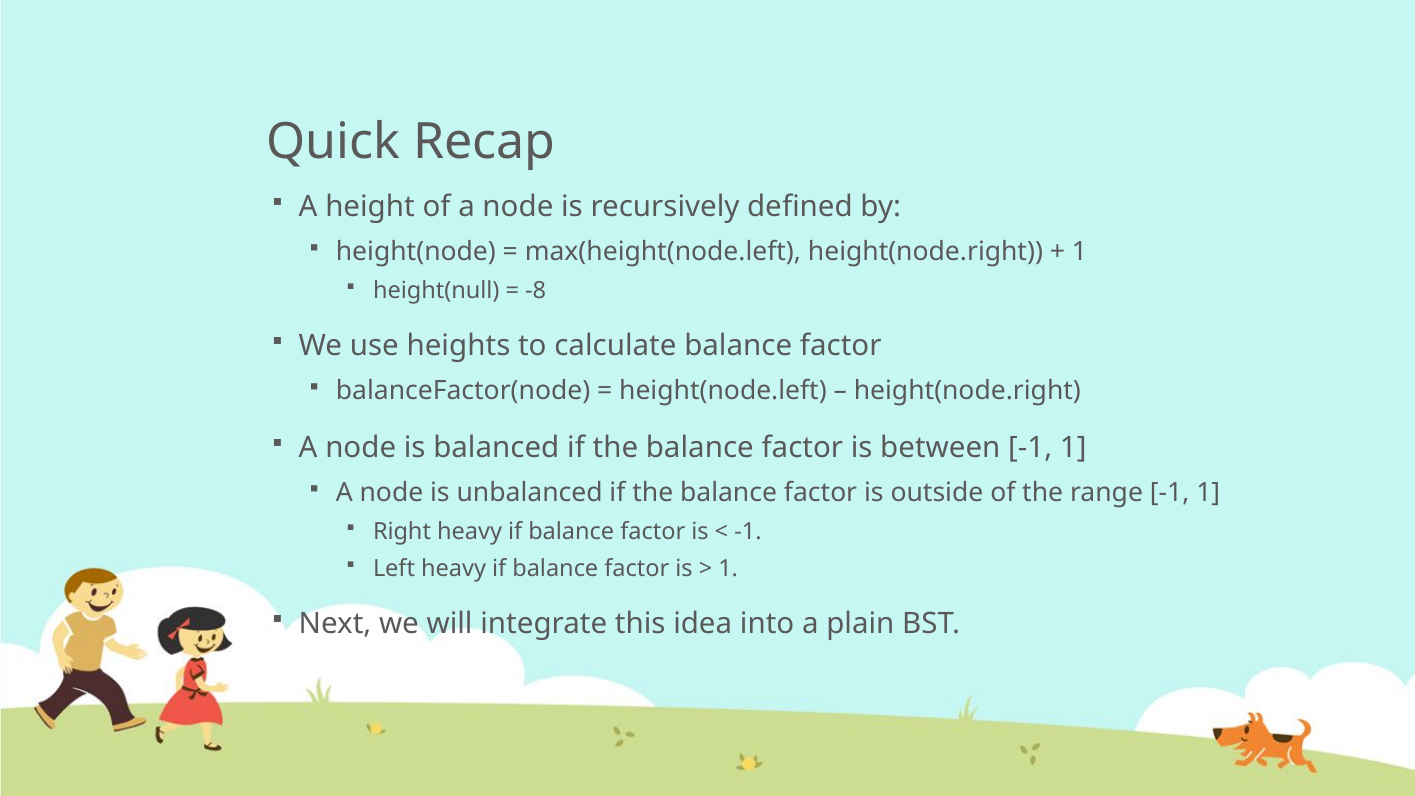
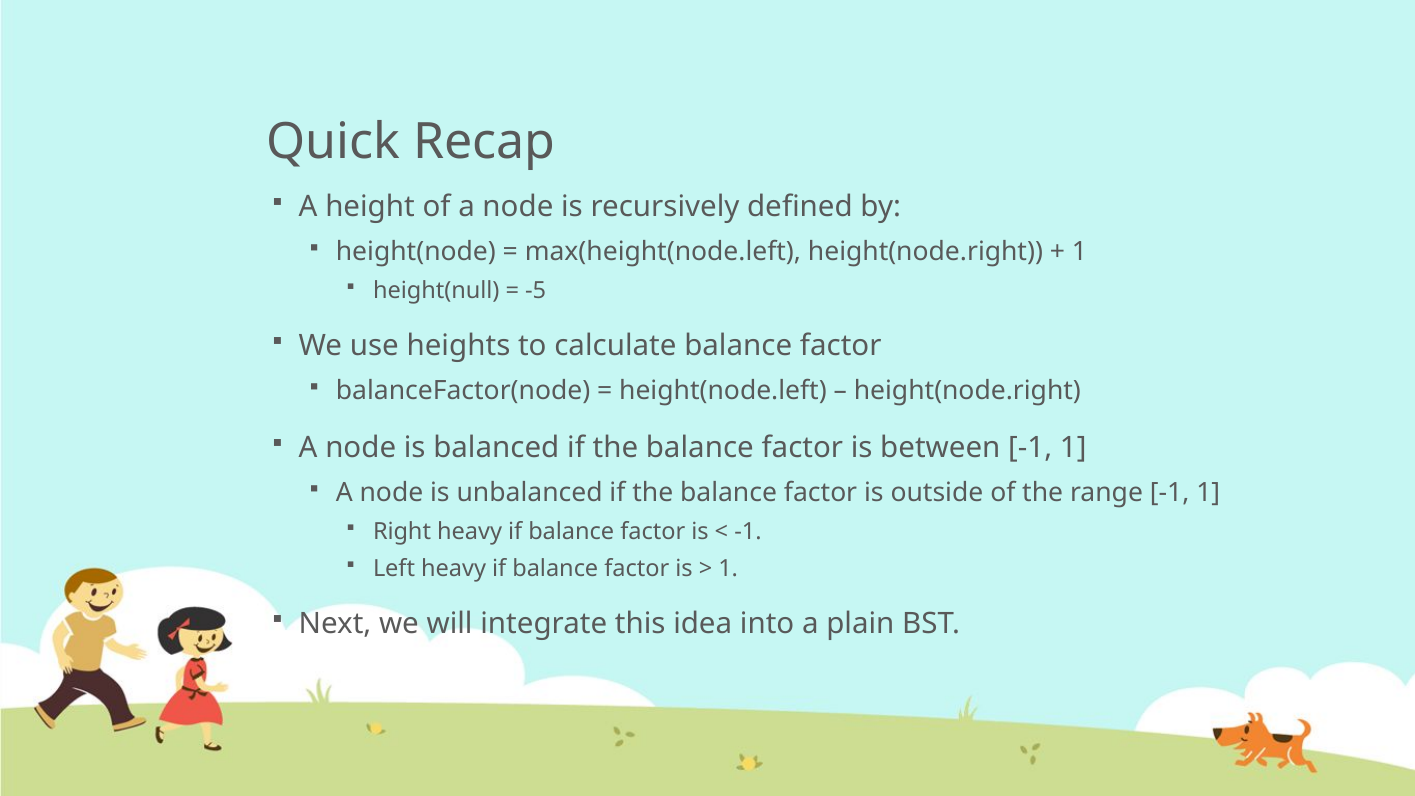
-8: -8 -> -5
